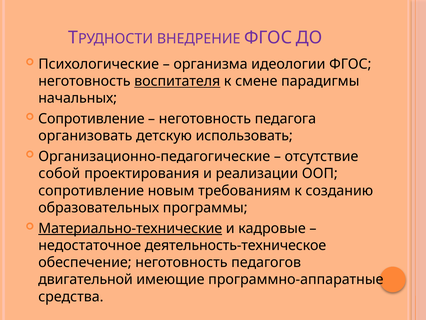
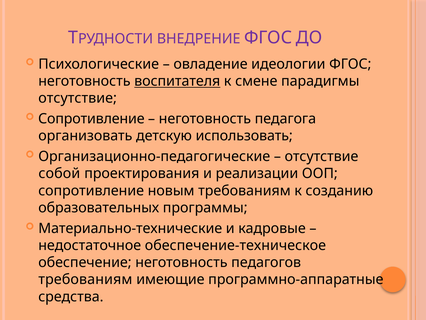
организма: организма -> овладение
начальных at (78, 98): начальных -> отсутствие
Материально-технические underline: present -> none
деятельность-техническое: деятельность-техническое -> обеспечение-техническое
двигательной at (85, 279): двигательной -> требованиям
